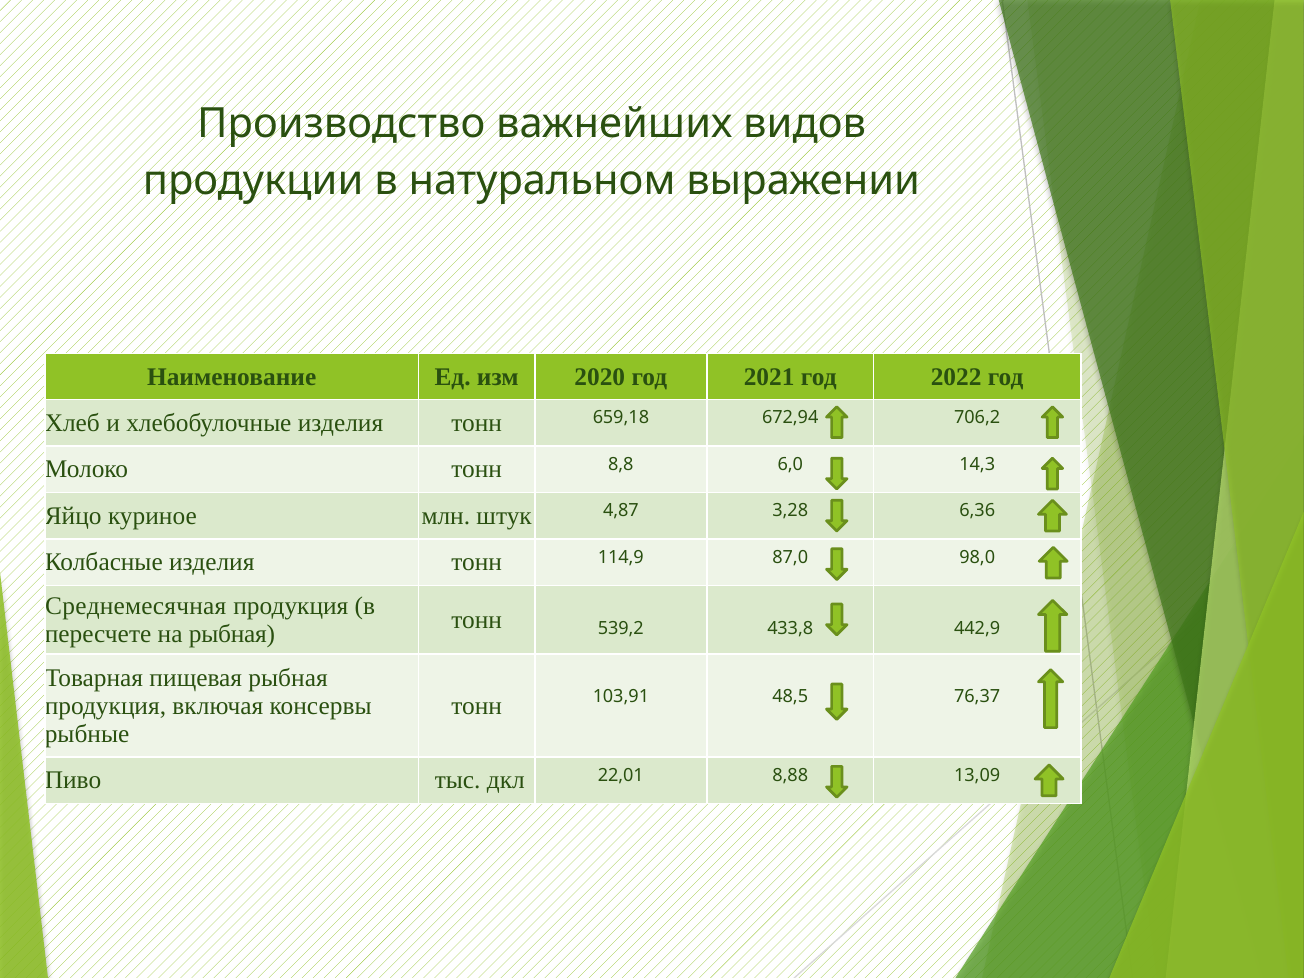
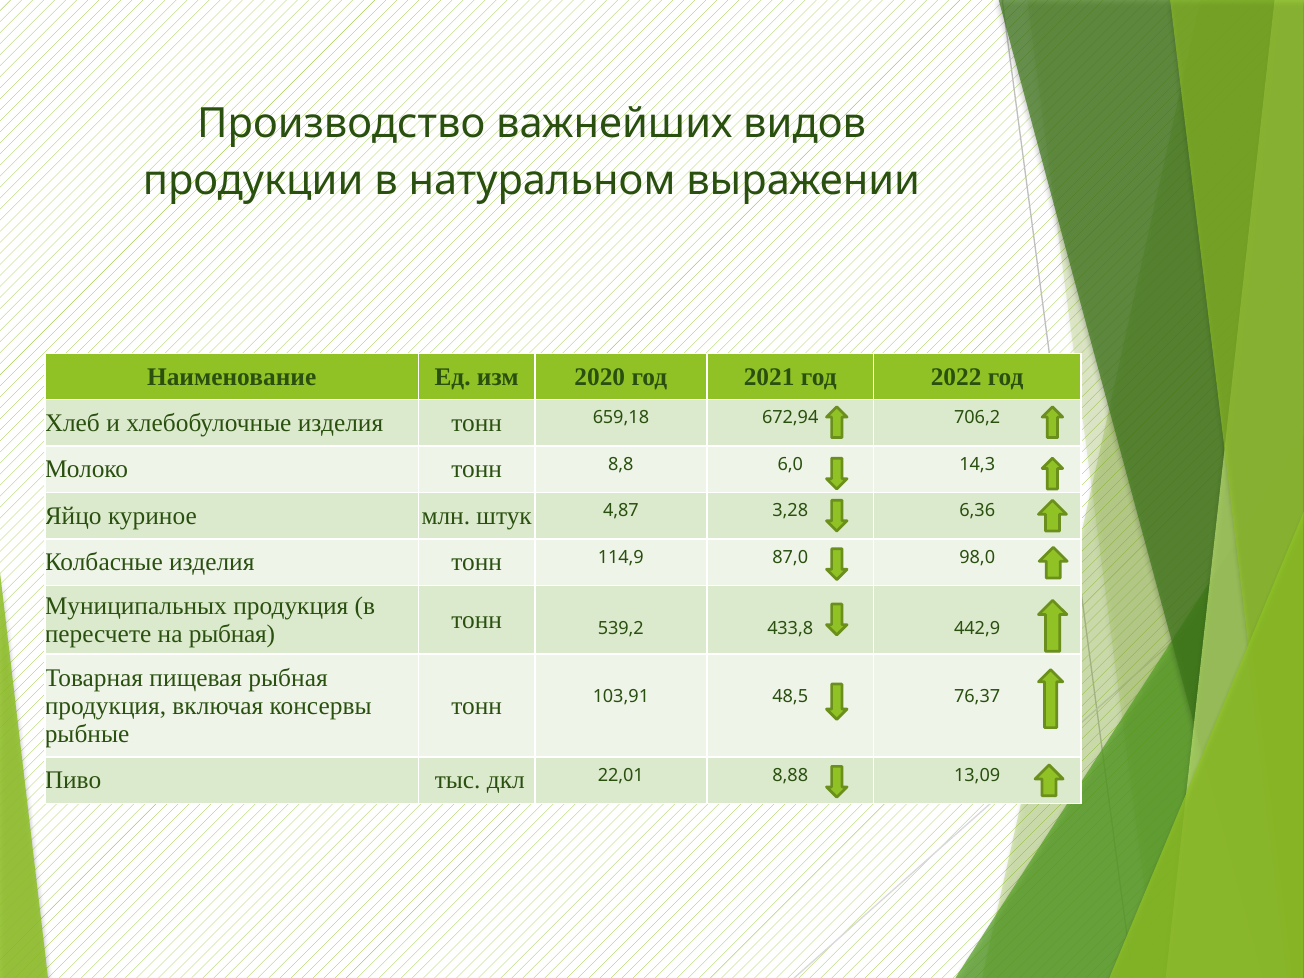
Среднемесячная: Среднемесячная -> Муниципальных
